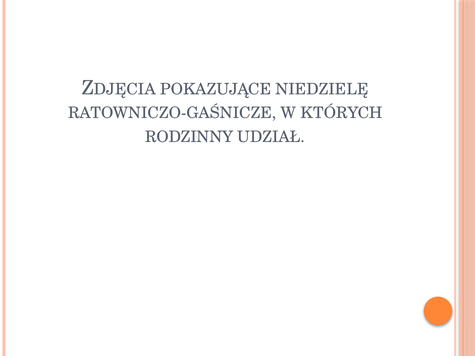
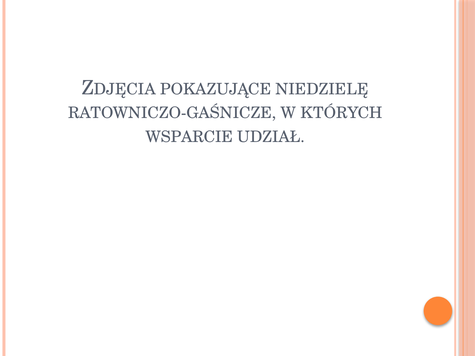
RODZINNY: RODZINNY -> WSPARCIE
